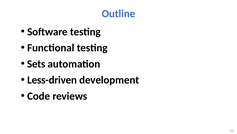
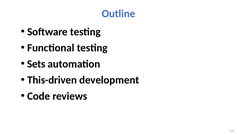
Less-driven: Less-driven -> This-driven
